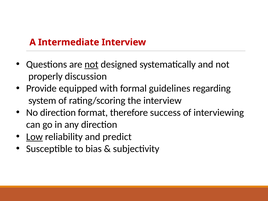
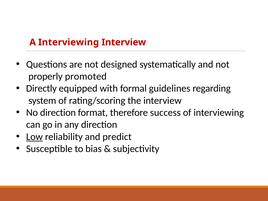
A Intermediate: Intermediate -> Interviewing
not at (91, 64) underline: present -> none
discussion: discussion -> promoted
Provide: Provide -> Directly
